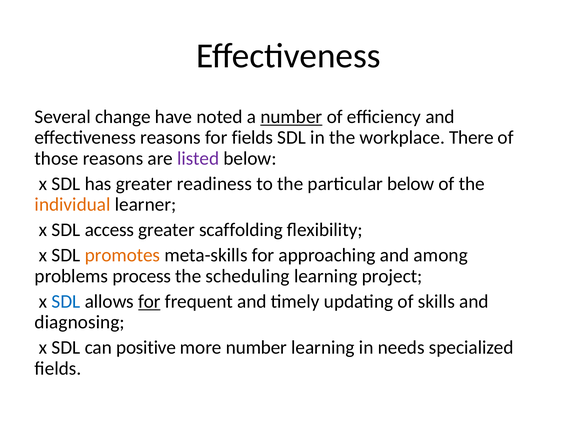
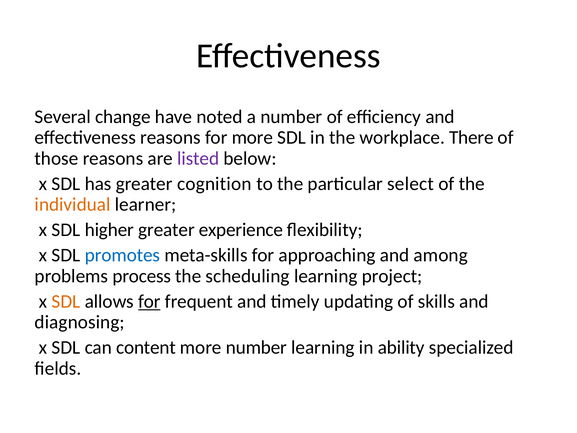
number at (291, 117) underline: present -> none
for fields: fields -> more
readiness: readiness -> cognition
particular below: below -> select
access: access -> higher
scaffolding: scaffolding -> experience
promotes colour: orange -> blue
SDL at (66, 301) colour: blue -> orange
positive: positive -> content
needs: needs -> ability
